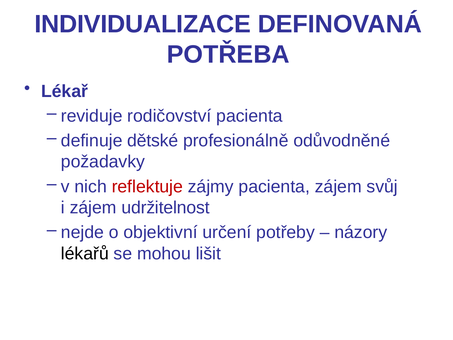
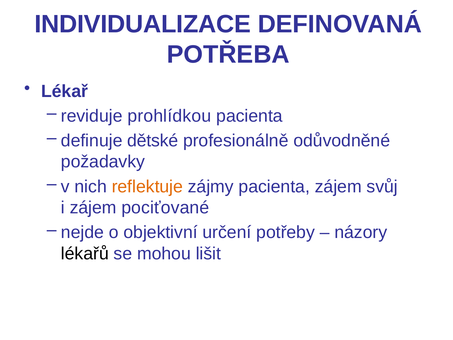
rodičovství: rodičovství -> prohlídkou
reflektuje colour: red -> orange
udržitelnost: udržitelnost -> pociťované
